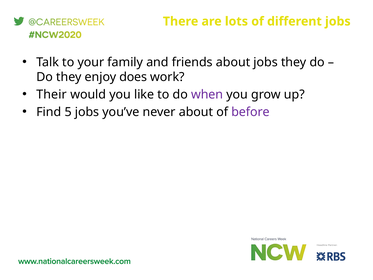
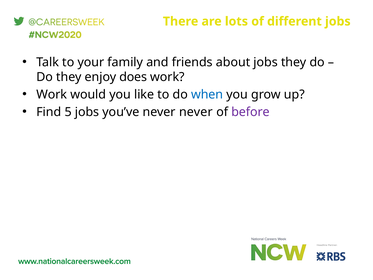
Their at (52, 94): Their -> Work
when colour: purple -> blue
never about: about -> never
